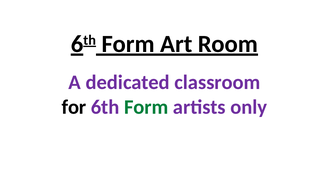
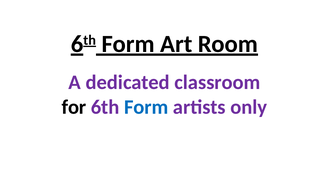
Form at (146, 107) colour: green -> blue
